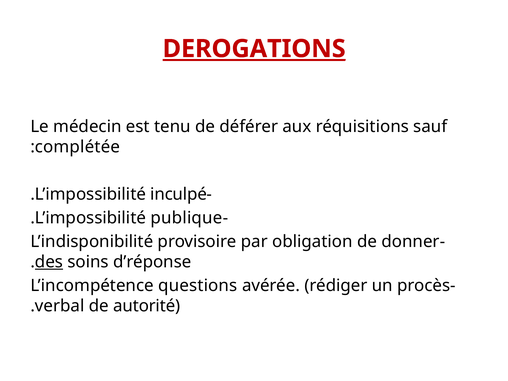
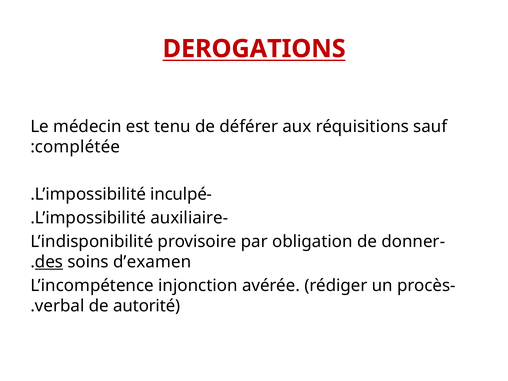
DEROGATIONS underline: present -> none
publique: publique -> auxiliaire
d’réponse: d’réponse -> d’examen
questions: questions -> injonction
